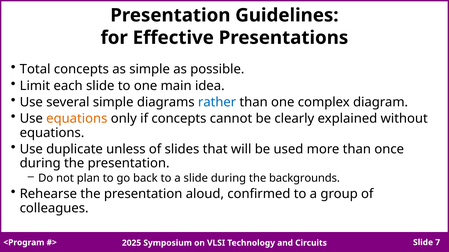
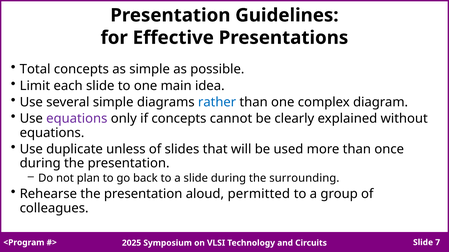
equations at (77, 119) colour: orange -> purple
backgrounds: backgrounds -> surrounding
confirmed: confirmed -> permitted
